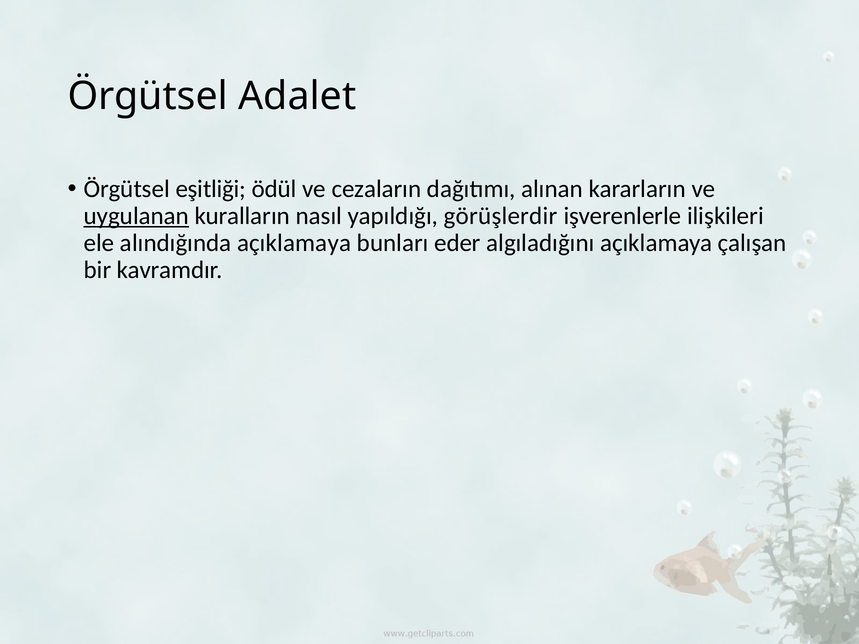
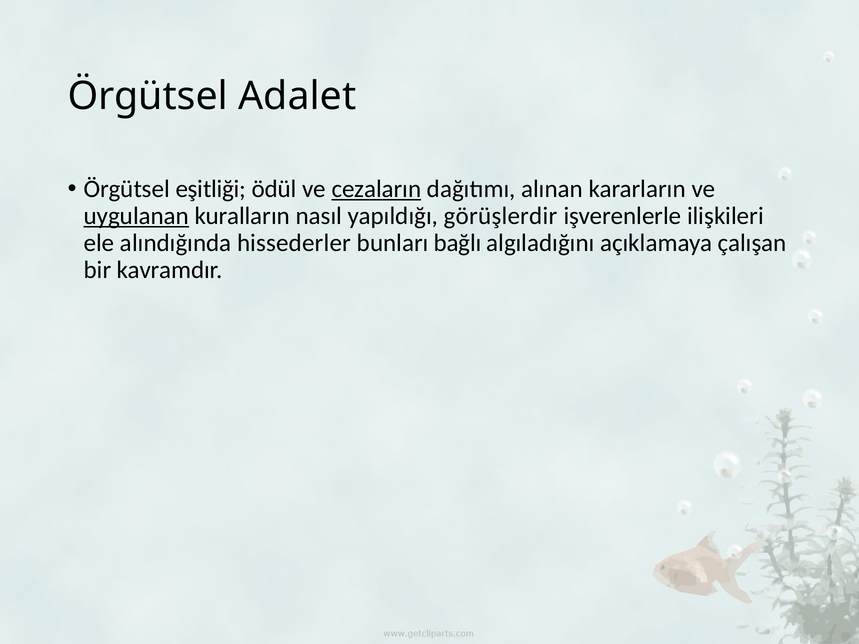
cezaların underline: none -> present
alındığında açıklamaya: açıklamaya -> hissederler
eder: eder -> bağlı
